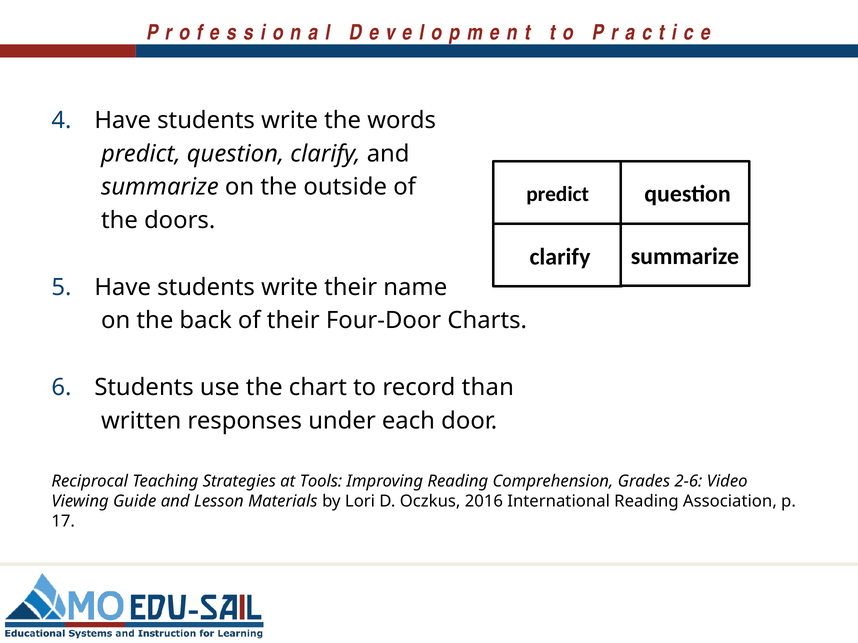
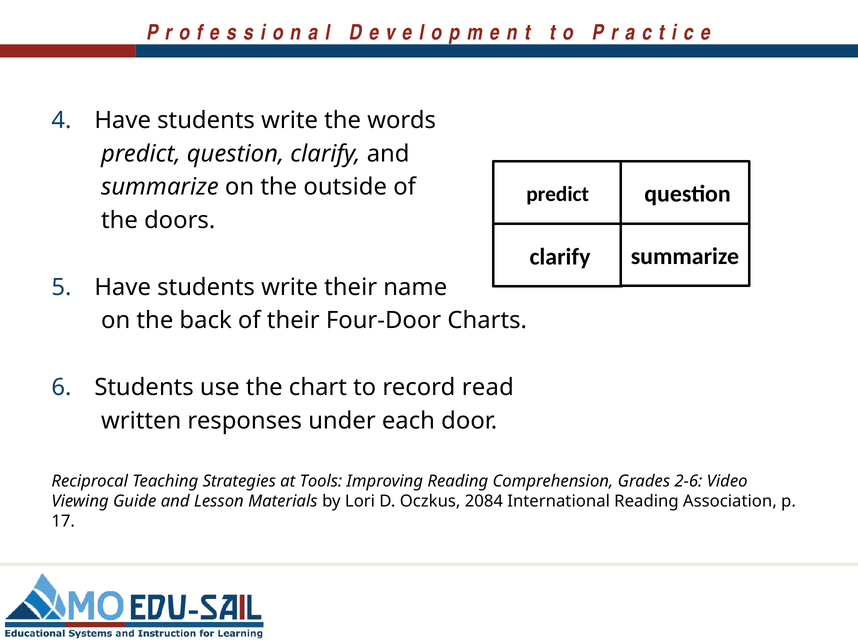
than: than -> read
2016: 2016 -> 2084
